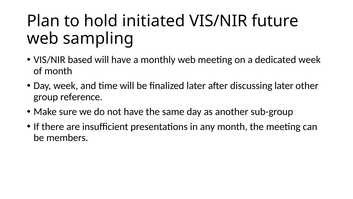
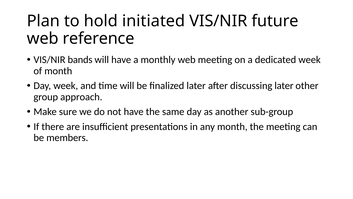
sampling: sampling -> reference
based: based -> bands
reference: reference -> approach
